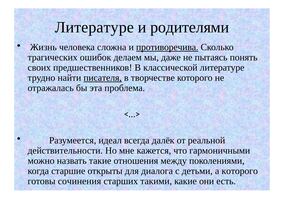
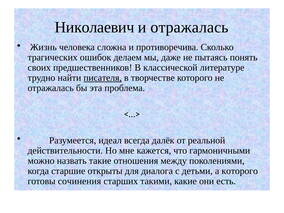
Литературе at (94, 27): Литературе -> Николаевич
и родителями: родителями -> отражалась
противоречива underline: present -> none
